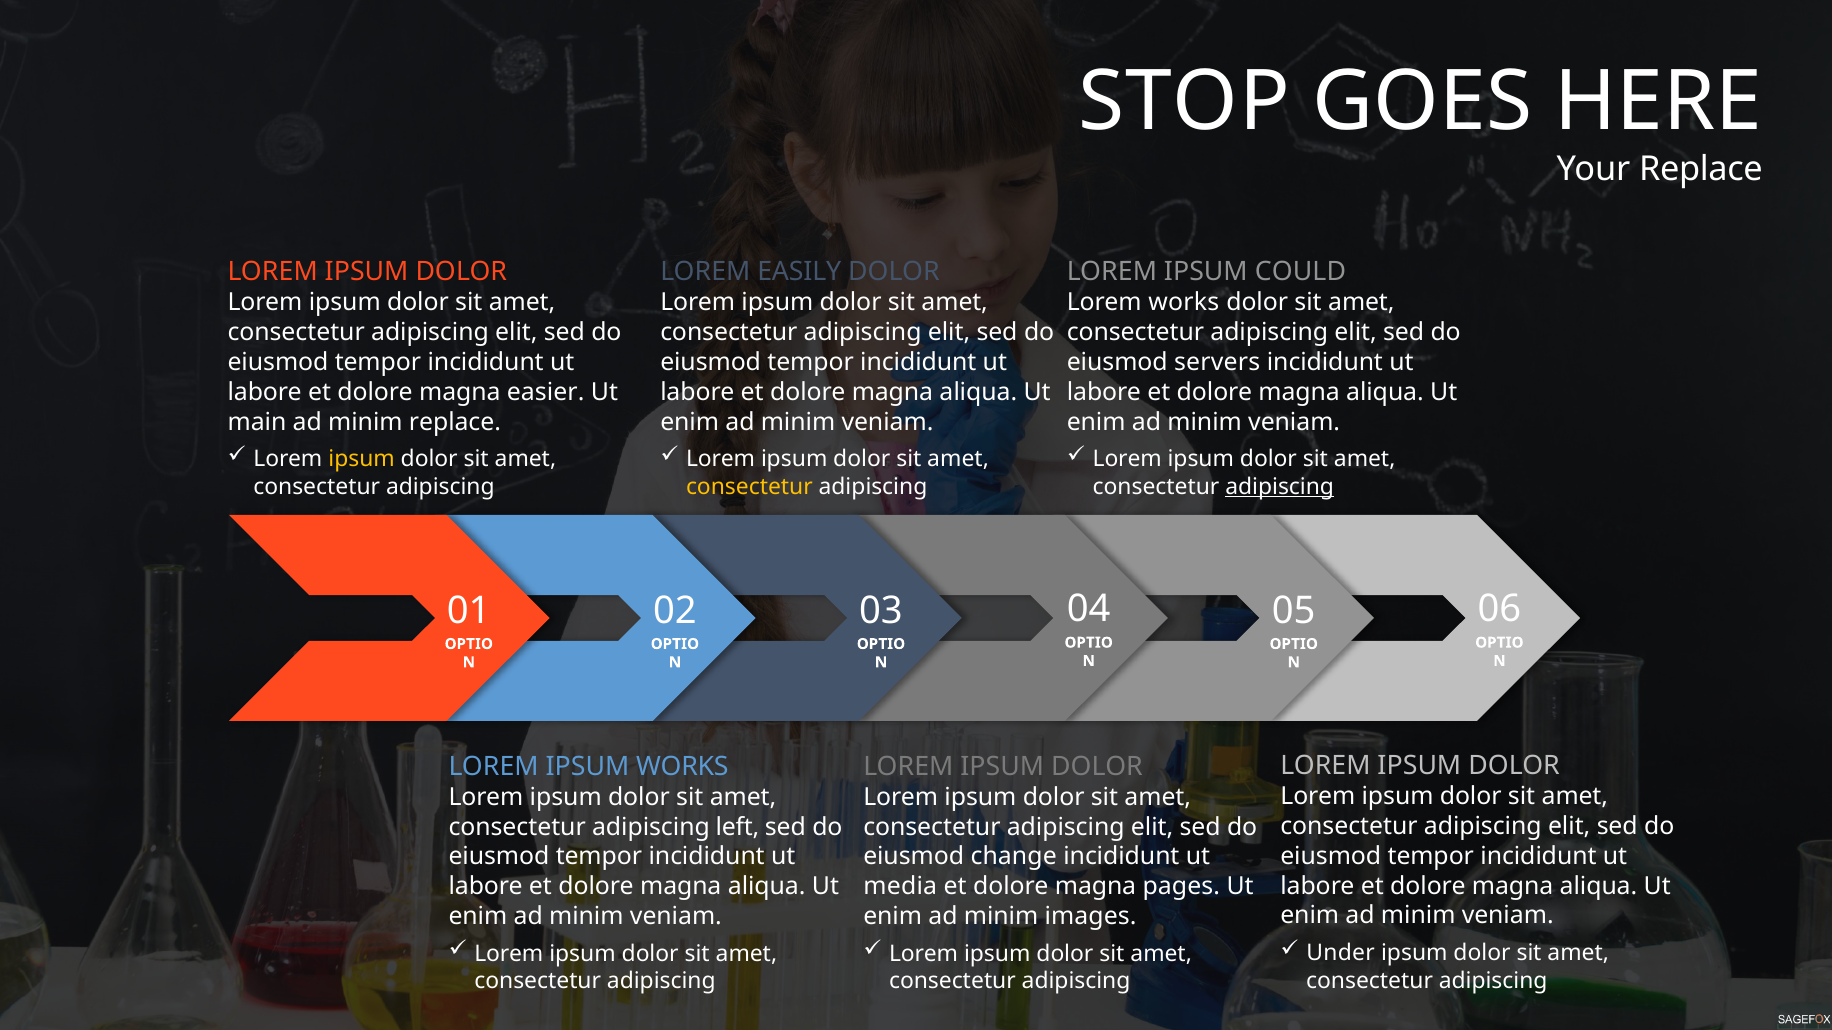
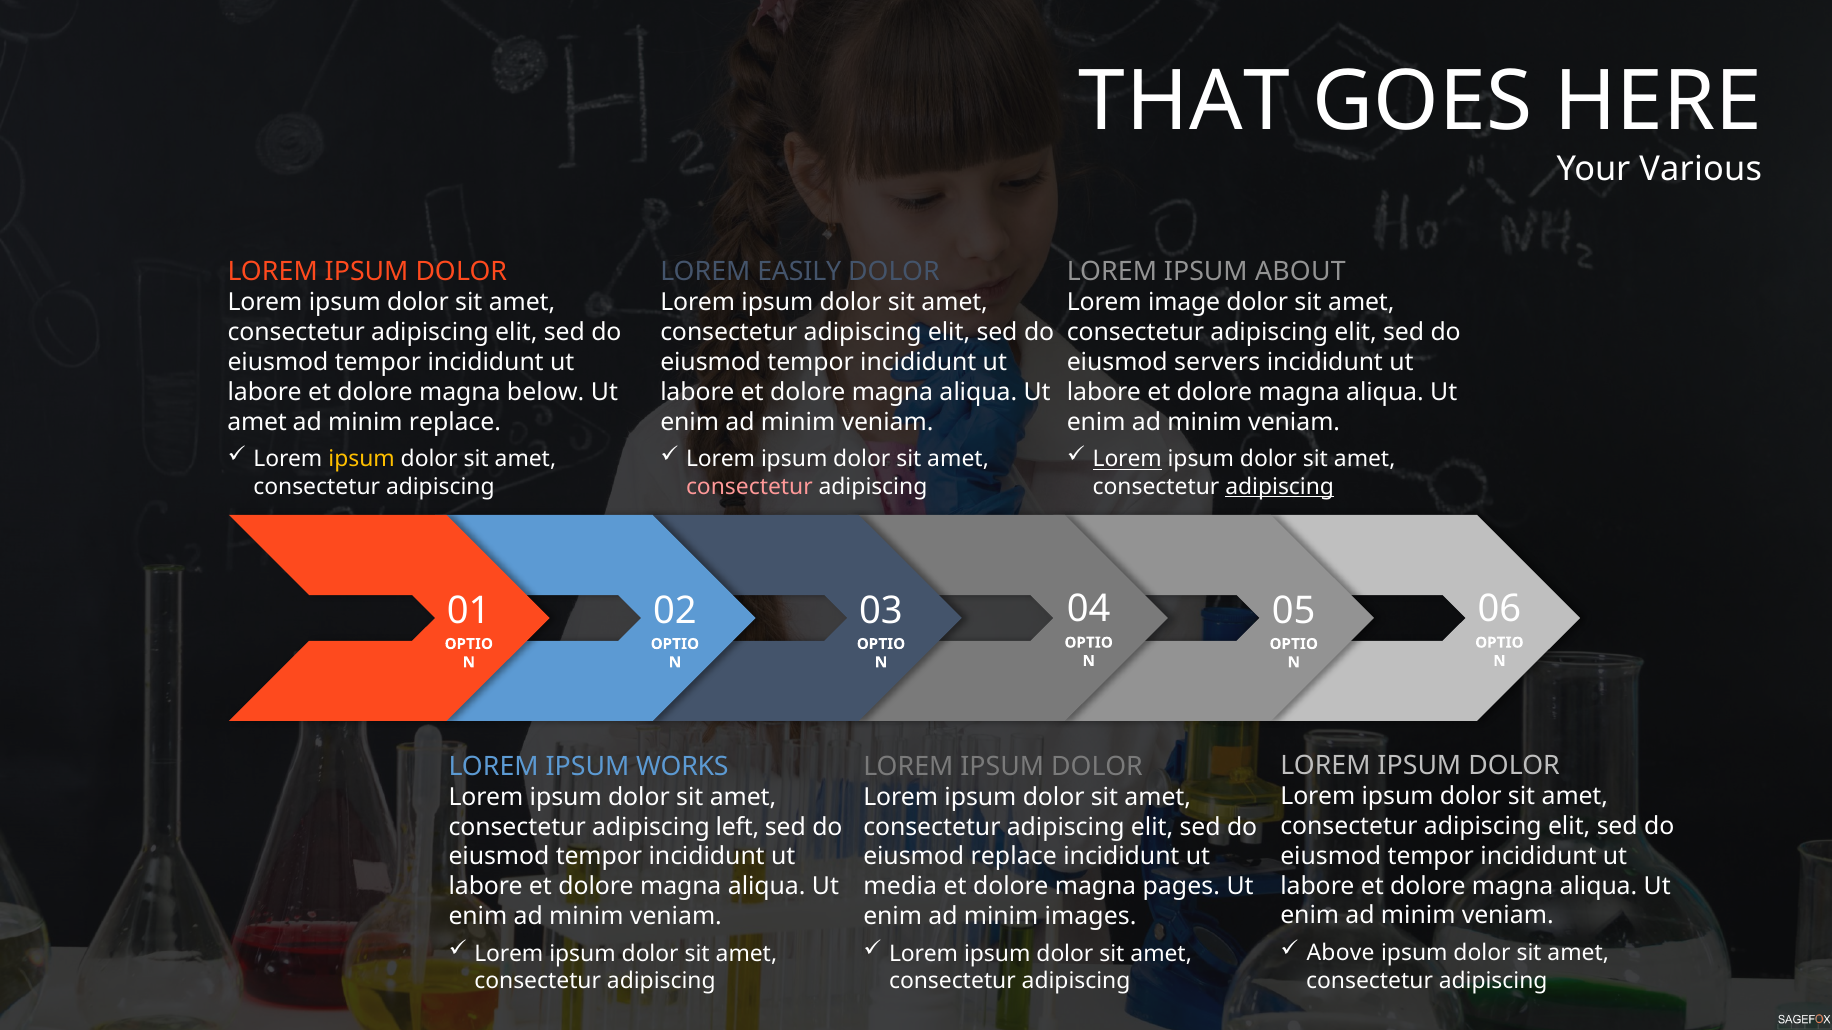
STOP: STOP -> THAT
Your Replace: Replace -> Various
COULD: COULD -> ABOUT
Lorem works: works -> image
easier: easier -> below
main at (257, 422): main -> amet
Lorem at (1127, 460) underline: none -> present
consectetur at (749, 487) colour: yellow -> pink
eiusmod change: change -> replace
Under: Under -> Above
